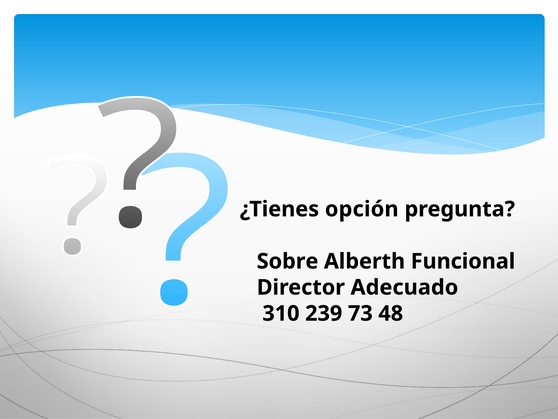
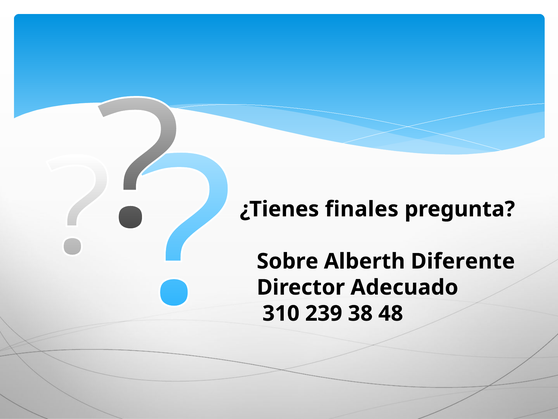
opción: opción -> finales
Funcional: Funcional -> Diferente
73: 73 -> 38
